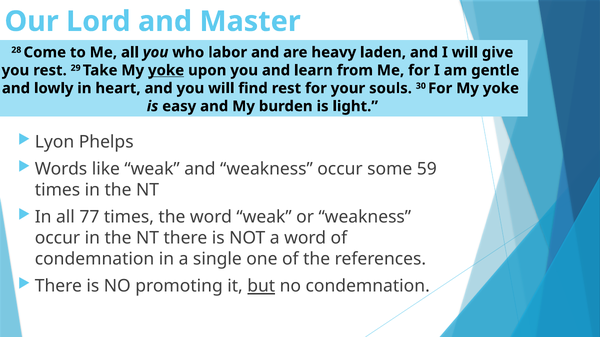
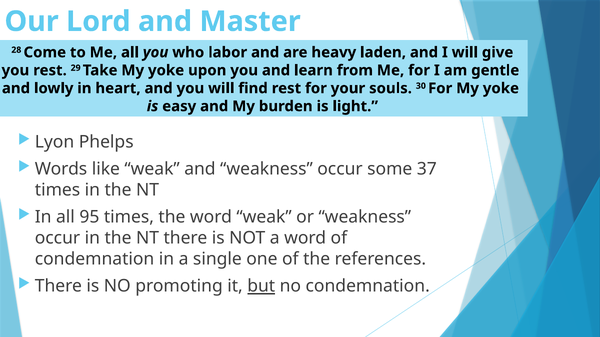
yoke at (166, 70) underline: present -> none
59: 59 -> 37
77: 77 -> 95
